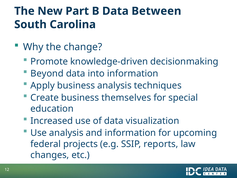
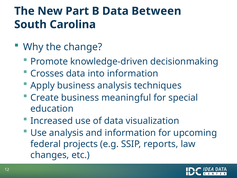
Beyond: Beyond -> Crosses
themselves: themselves -> meaningful
